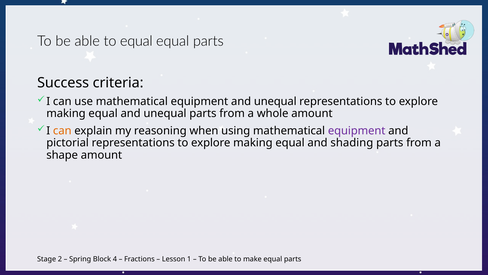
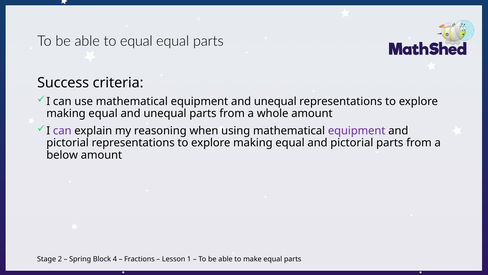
can at (62, 131) colour: orange -> purple
equal and shading: shading -> pictorial
shape: shape -> below
